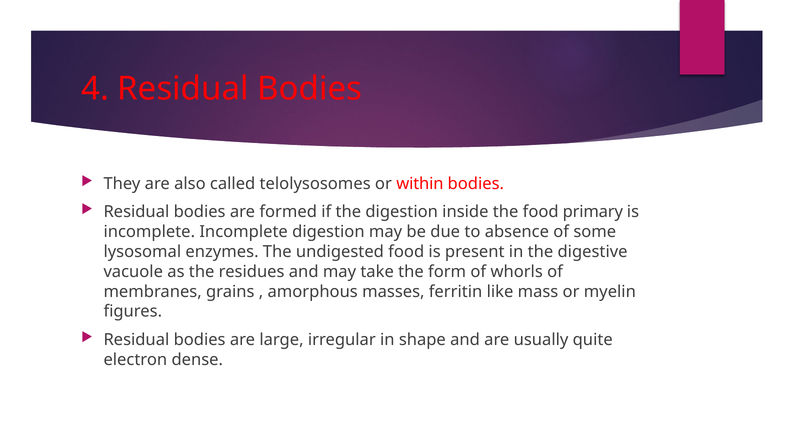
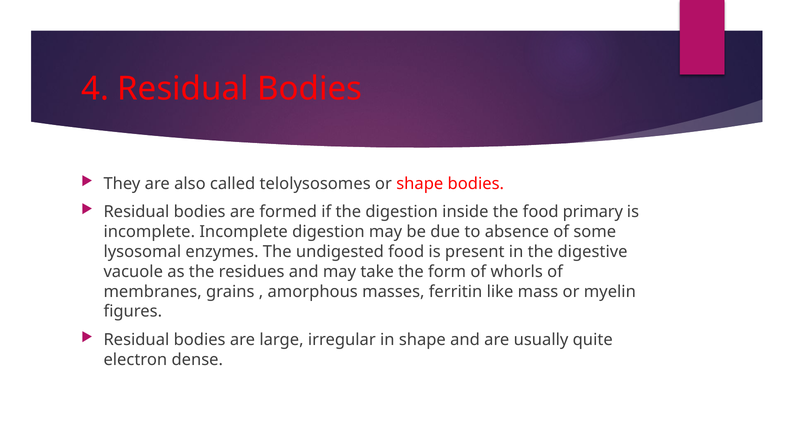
or within: within -> shape
